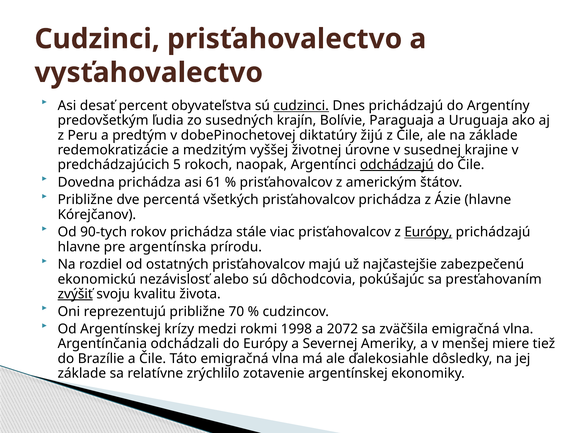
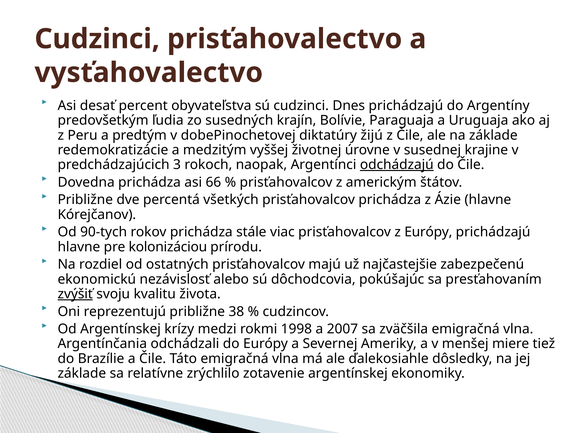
cudzinci at (301, 106) underline: present -> none
5: 5 -> 3
61: 61 -> 66
Európy at (428, 232) underline: present -> none
argentínska: argentínska -> kolonizáciou
70: 70 -> 38
2072: 2072 -> 2007
